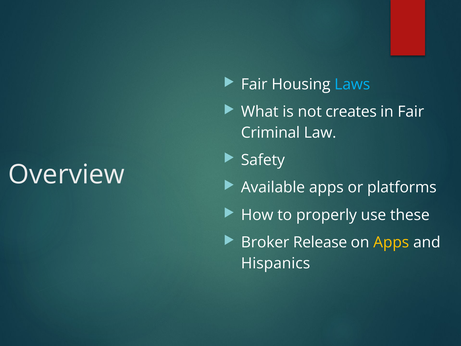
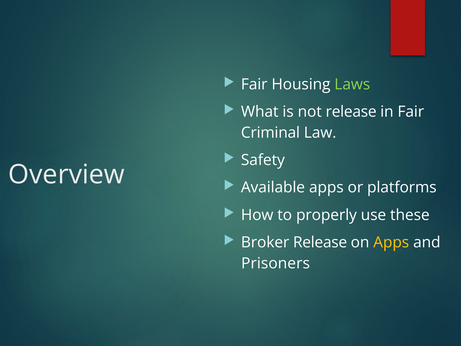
Laws colour: light blue -> light green
not creates: creates -> release
Hispanics: Hispanics -> Prisoners
